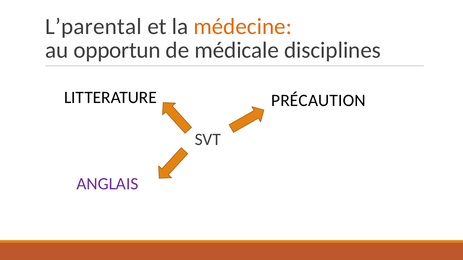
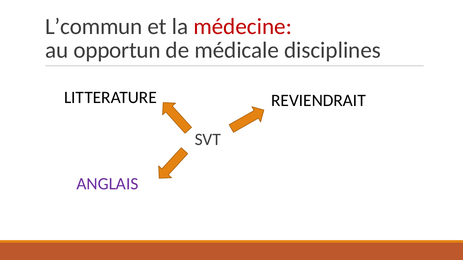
L’parental: L’parental -> L’commun
médecine colour: orange -> red
PRÉCAUTION: PRÉCAUTION -> REVIENDRAIT
